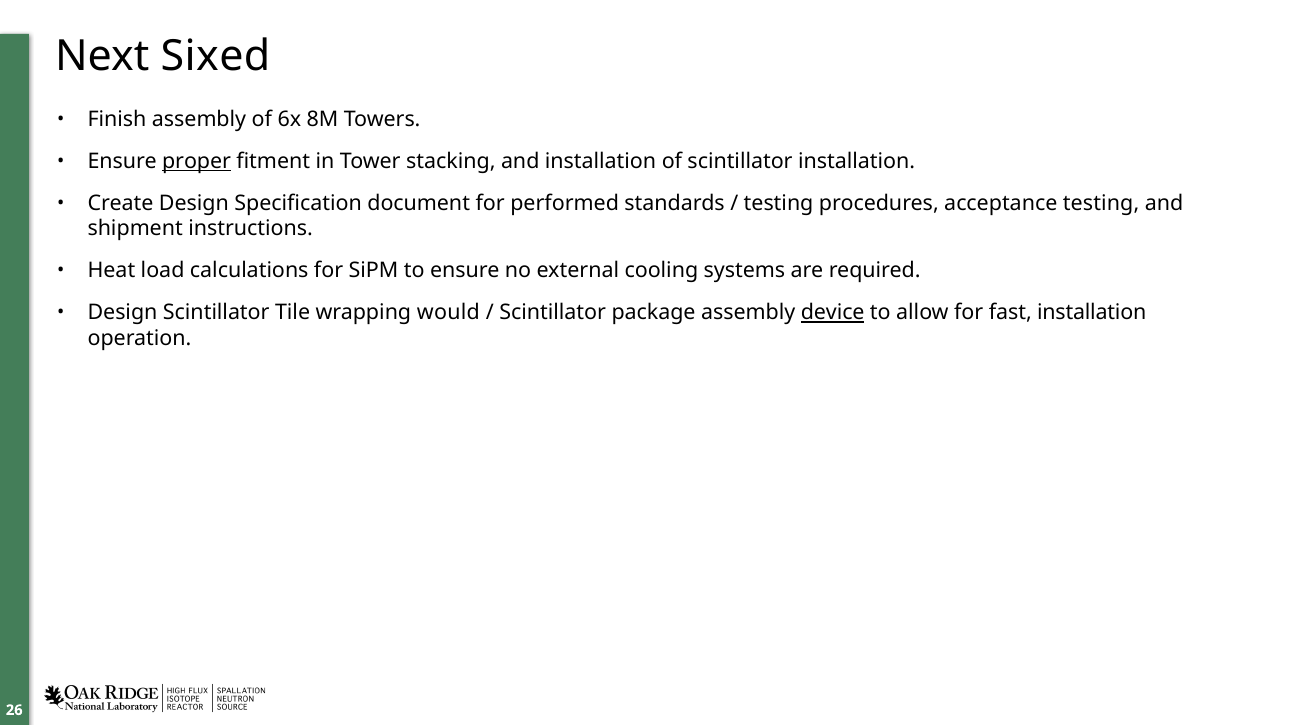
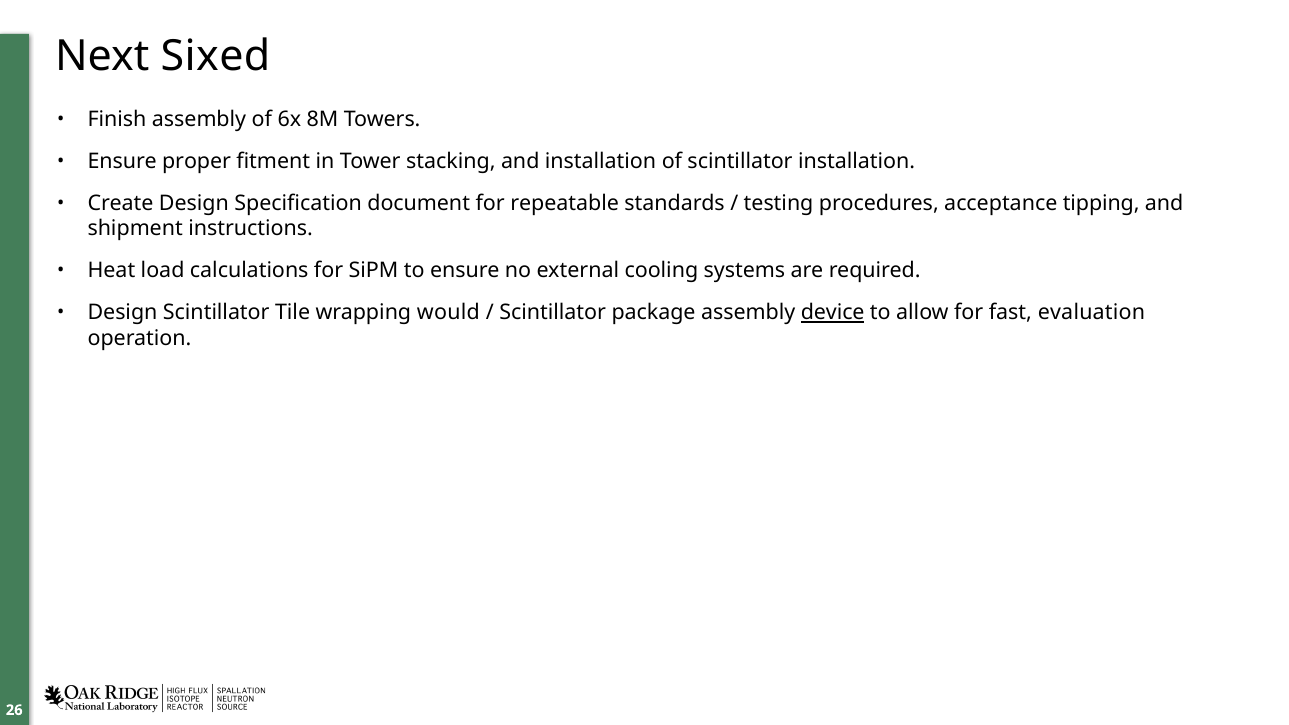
proper underline: present -> none
performed: performed -> repeatable
acceptance testing: testing -> tipping
fast installation: installation -> evaluation
